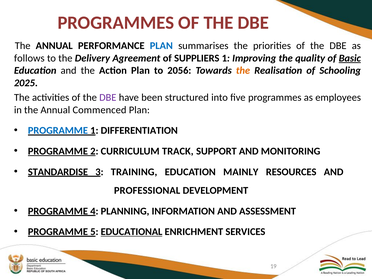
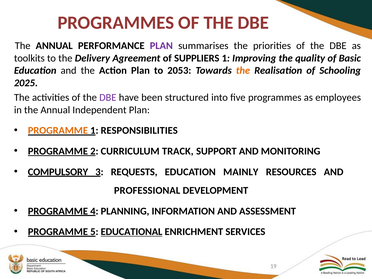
PLAN at (161, 46) colour: blue -> purple
follows: follows -> toolkits
Basic underline: present -> none
2056: 2056 -> 2053
Commenced: Commenced -> Independent
PROGRAMME at (58, 131) colour: blue -> orange
DIFFERENTIATION: DIFFERENTIATION -> RESPONSIBILITIES
STANDARDISE: STANDARDISE -> COMPULSORY
TRAINING: TRAINING -> REQUESTS
